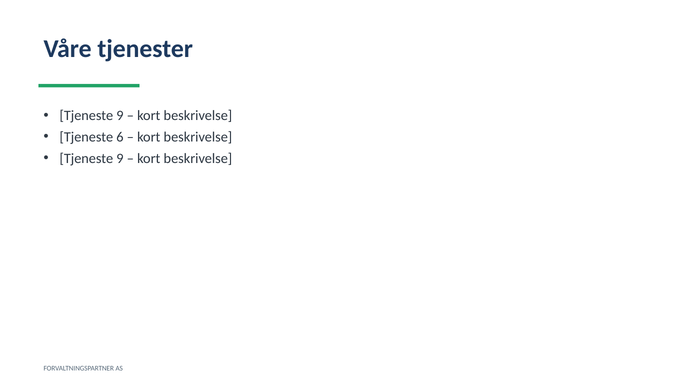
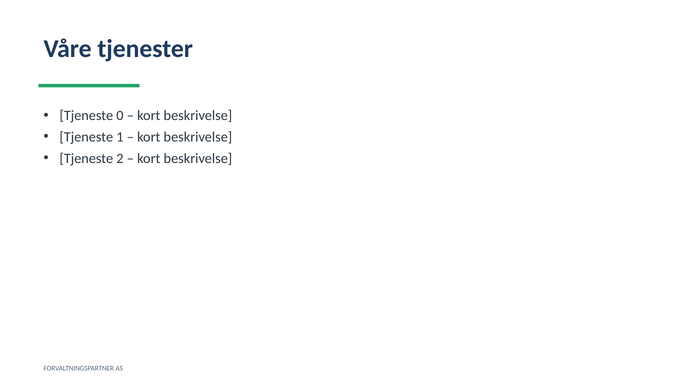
9 at (120, 116): 9 -> 0
6: 6 -> 1
9 at (120, 159): 9 -> 2
